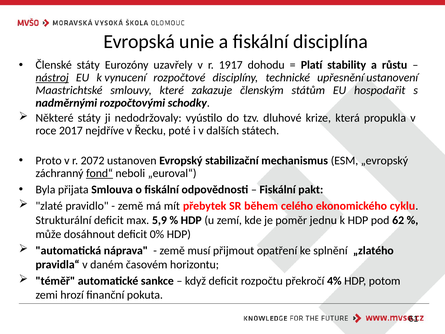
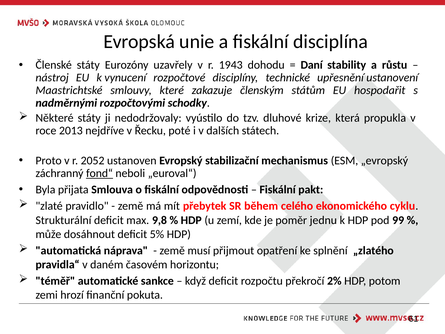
1917: 1917 -> 1943
Platí: Platí -> Daní
nástroj underline: present -> none
2017: 2017 -> 2013
2072: 2072 -> 2052
5,9: 5,9 -> 9,8
62: 62 -> 99
0%: 0% -> 5%
4%: 4% -> 2%
